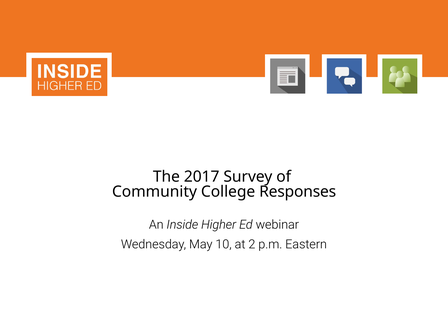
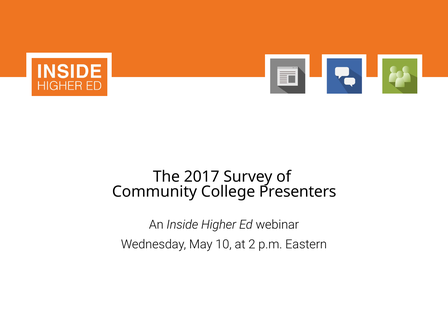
Responses: Responses -> Presenters
